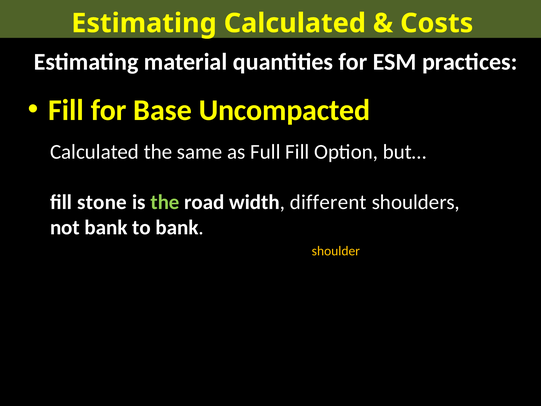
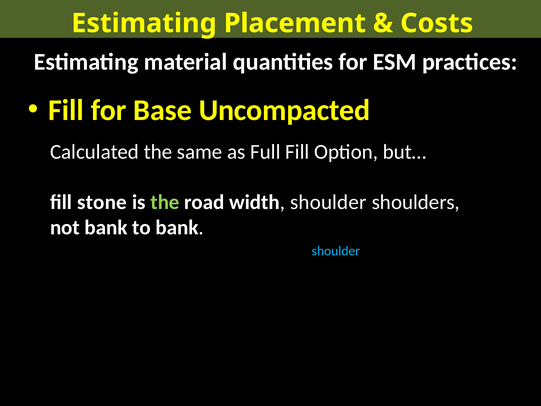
Estimating Calculated: Calculated -> Placement
width different: different -> shoulder
shoulder at (336, 251) colour: yellow -> light blue
